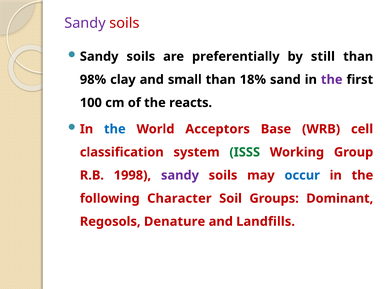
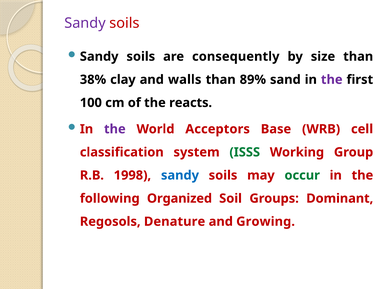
preferentially: preferentially -> consequently
still: still -> size
98%: 98% -> 38%
small: small -> walls
18%: 18% -> 89%
the at (115, 129) colour: blue -> purple
sandy at (180, 176) colour: purple -> blue
occur colour: blue -> green
Character: Character -> Organized
Landfills: Landfills -> Growing
